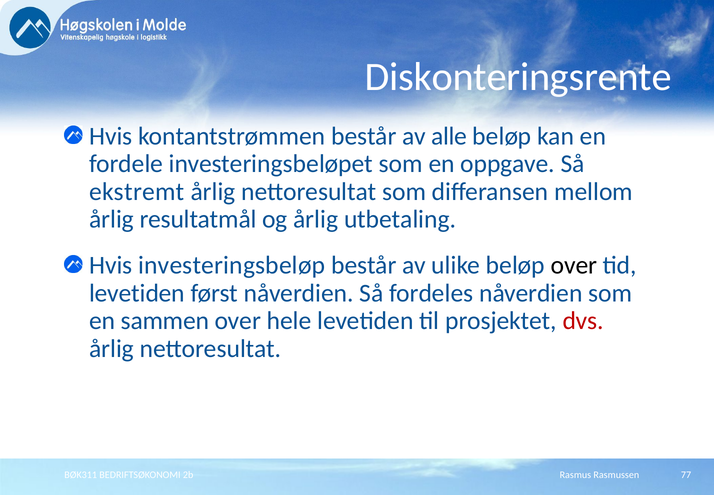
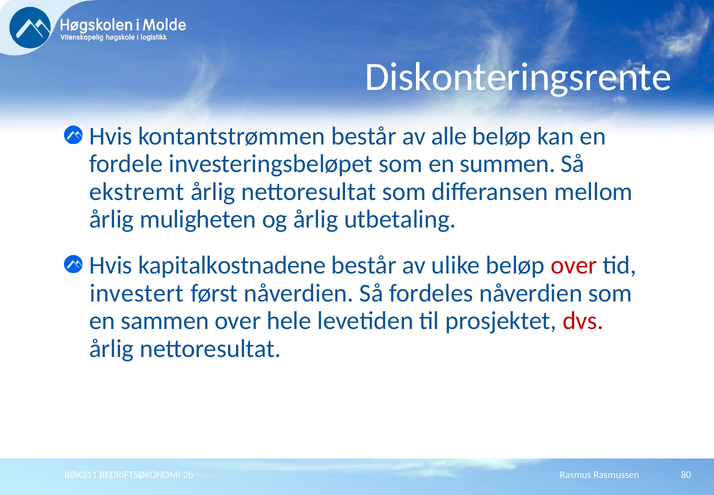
oppgave: oppgave -> summen
resultatmål: resultatmål -> muligheten
investeringsbeløp: investeringsbeløp -> kapitalkostnadene
over at (574, 265) colour: black -> red
levetiden at (137, 293): levetiden -> investert
77: 77 -> 80
